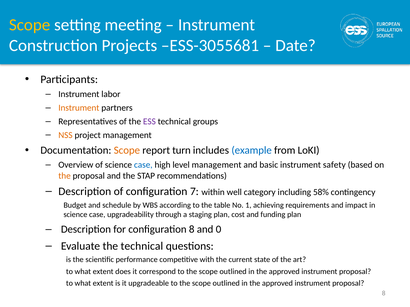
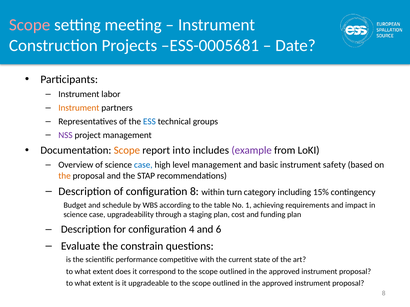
Scope at (30, 25) colour: yellow -> pink
ESS-3055681: ESS-3055681 -> ESS-0005681
ESS colour: purple -> blue
NSS colour: orange -> purple
turn: turn -> into
example colour: blue -> purple
configuration 7: 7 -> 8
well: well -> turn
58%: 58% -> 15%
configuration 8: 8 -> 4
0: 0 -> 6
the technical: technical -> constrain
